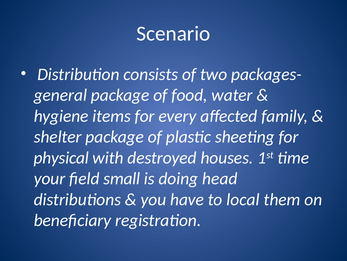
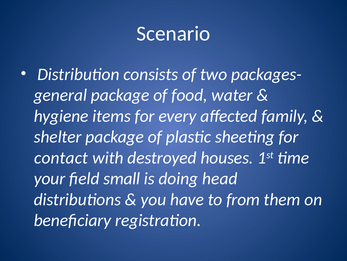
physical: physical -> contact
local: local -> from
